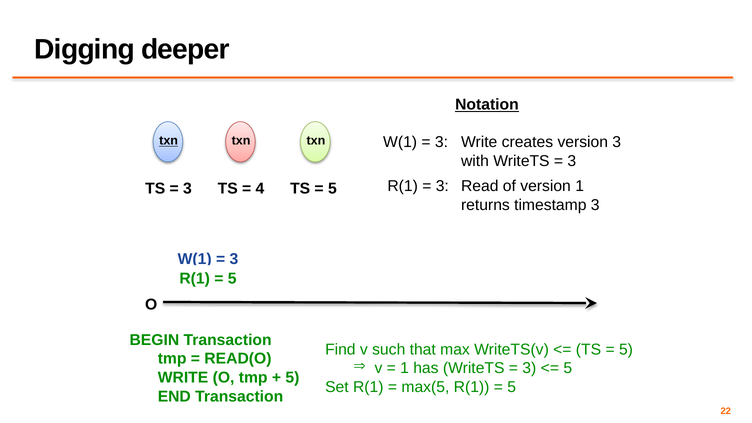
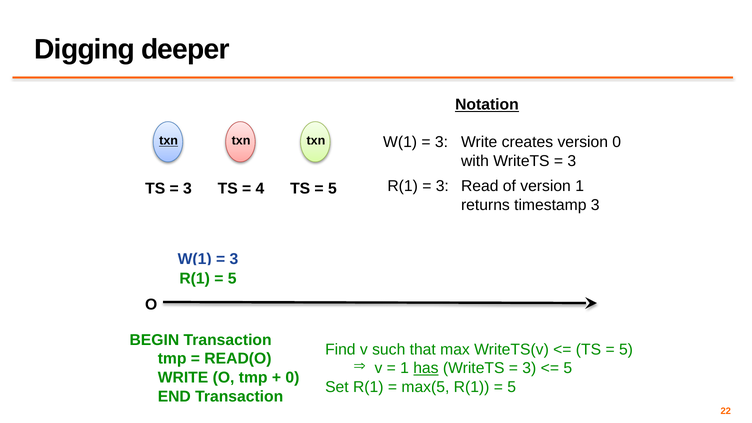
version 3: 3 -> 0
has underline: none -> present
5 at (292, 378): 5 -> 0
